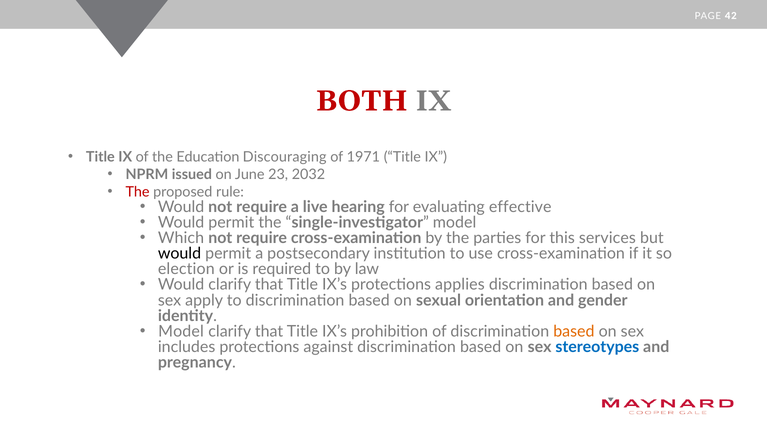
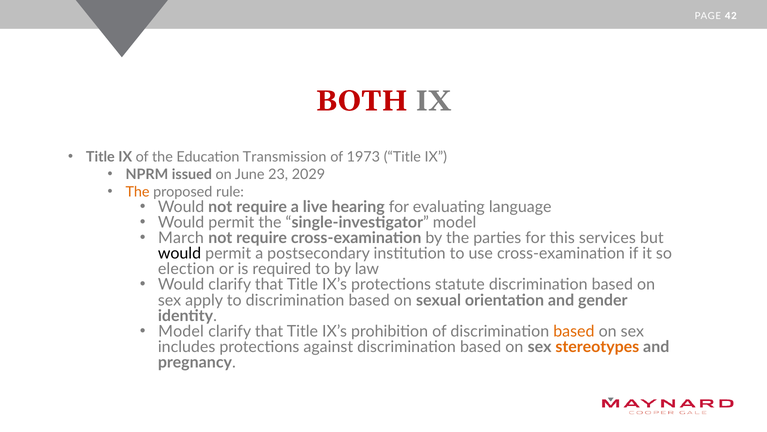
Discouraging: Discouraging -> Transmission
1971: 1971 -> 1973
2032: 2032 -> 2029
The at (138, 192) colour: red -> orange
effective: effective -> language
Which: Which -> March
applies: applies -> statute
stereotypes colour: blue -> orange
